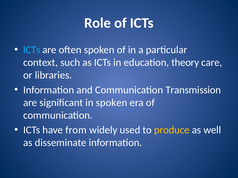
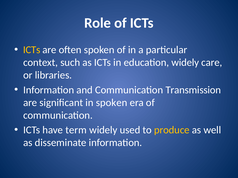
ICTs at (32, 50) colour: light blue -> yellow
education theory: theory -> widely
from: from -> term
